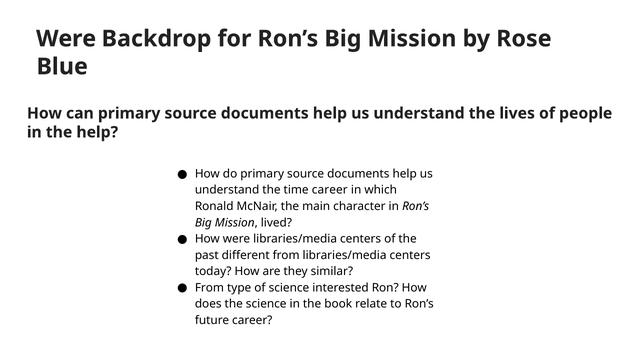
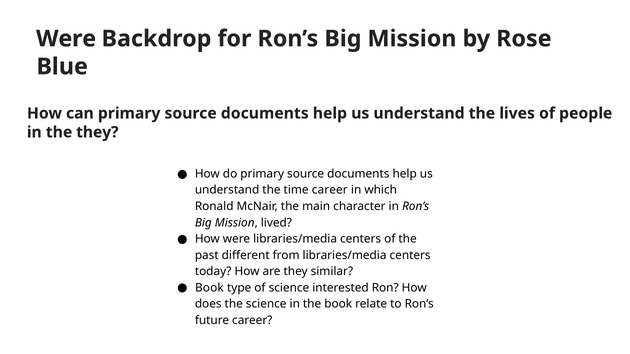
the help: help -> they
From at (209, 288): From -> Book
